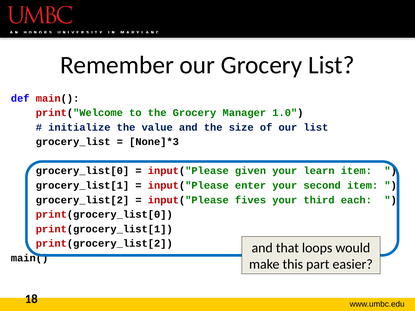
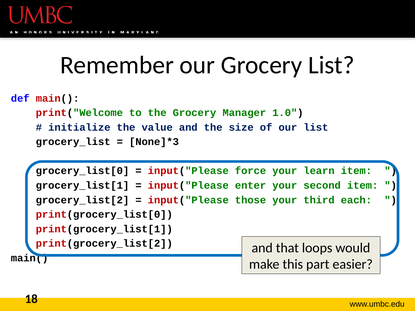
given: given -> force
fives: fives -> those
